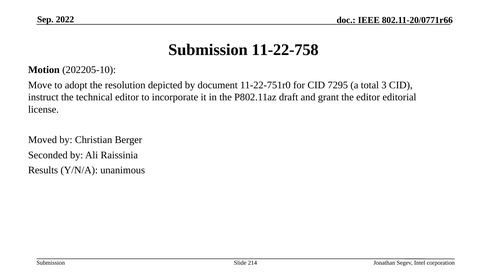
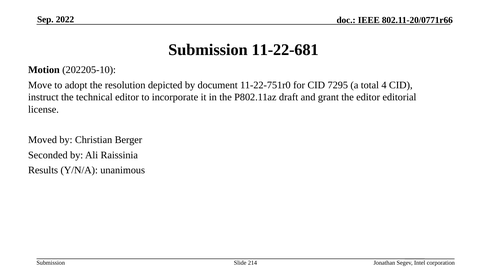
11-22-758: 11-22-758 -> 11-22-681
3: 3 -> 4
